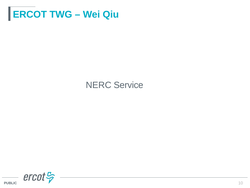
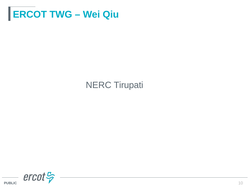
Service: Service -> Tirupati
